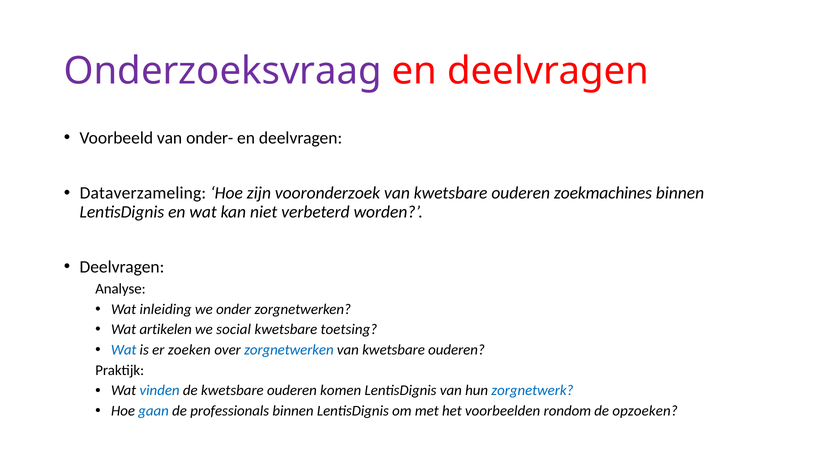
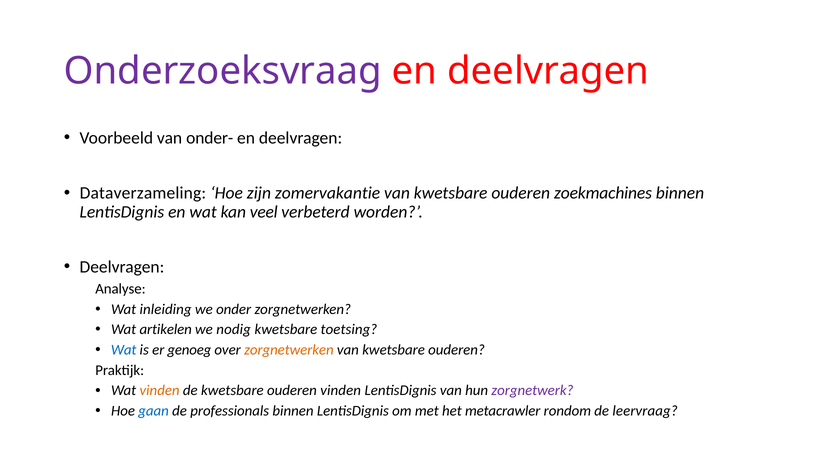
vooronderzoek: vooronderzoek -> zomervakantie
niet: niet -> veel
social: social -> nodig
zoeken: zoeken -> genoeg
zorgnetwerken at (289, 350) colour: blue -> orange
vinden at (160, 391) colour: blue -> orange
ouderen komen: komen -> vinden
zorgnetwerk colour: blue -> purple
voorbeelden: voorbeelden -> metacrawler
opzoeken: opzoeken -> leervraag
